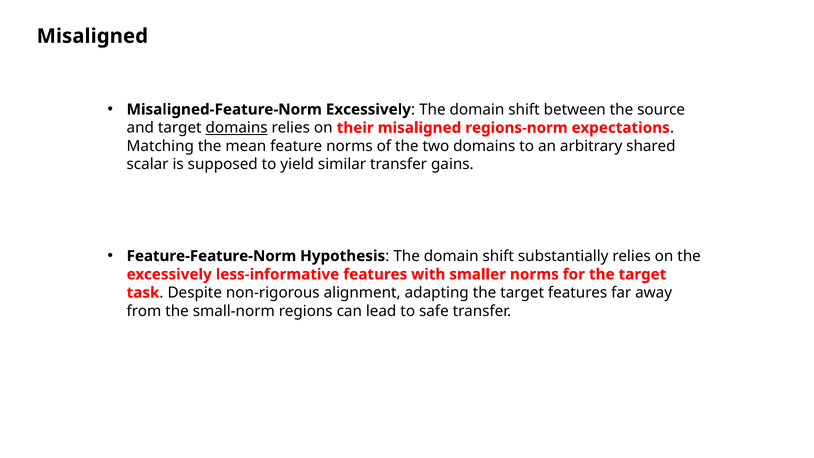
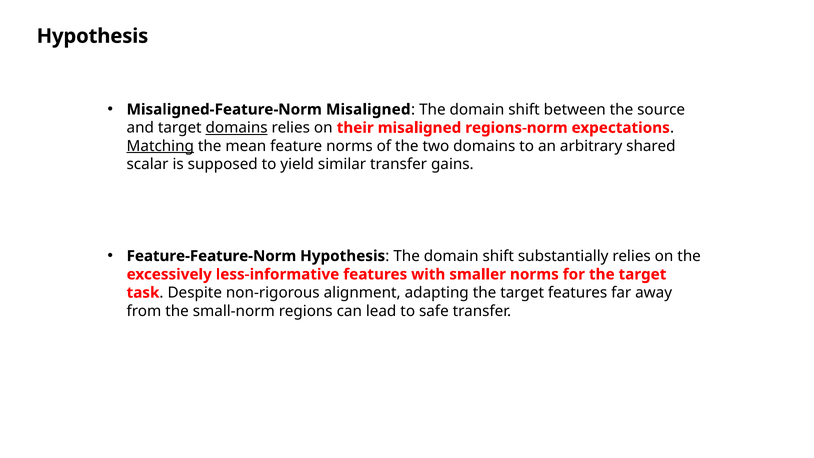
Misaligned at (92, 36): Misaligned -> Hypothesis
Misaligned-Feature-Norm Excessively: Excessively -> Misaligned
Matching underline: none -> present
